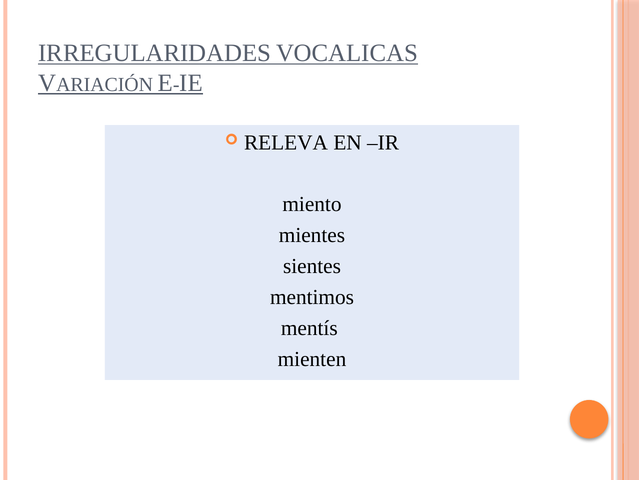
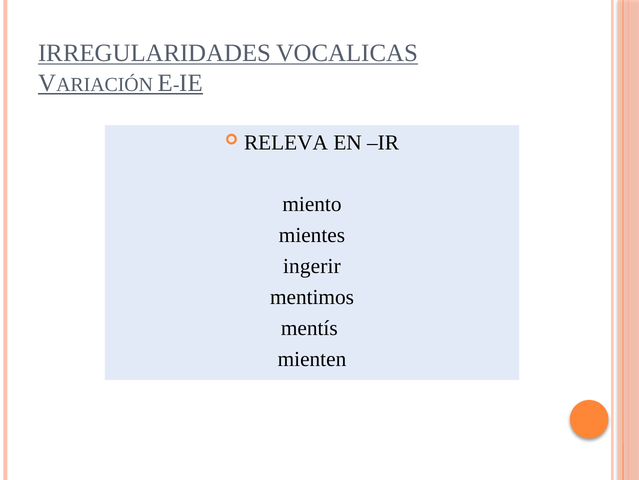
sientes: sientes -> ingerir
